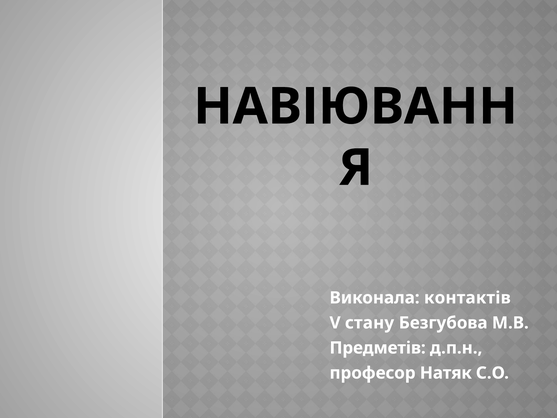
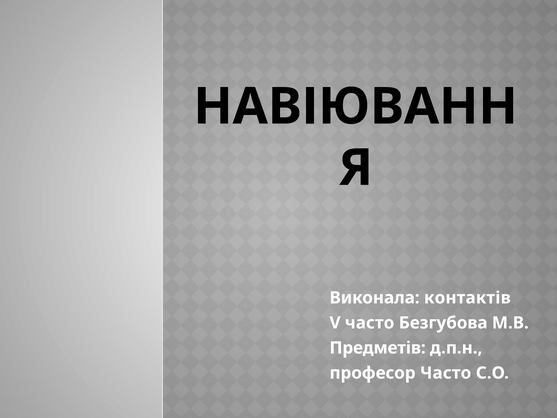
V стану: стану -> часто
професор Натяк: Натяк -> Часто
